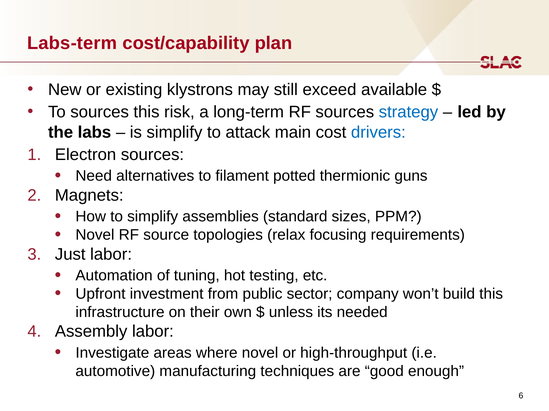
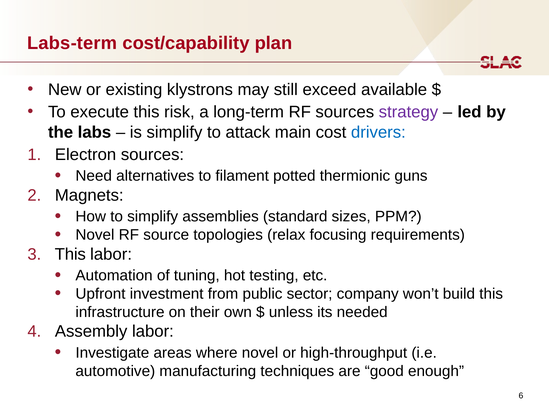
To sources: sources -> execute
strategy colour: blue -> purple
Just at (70, 255): Just -> This
